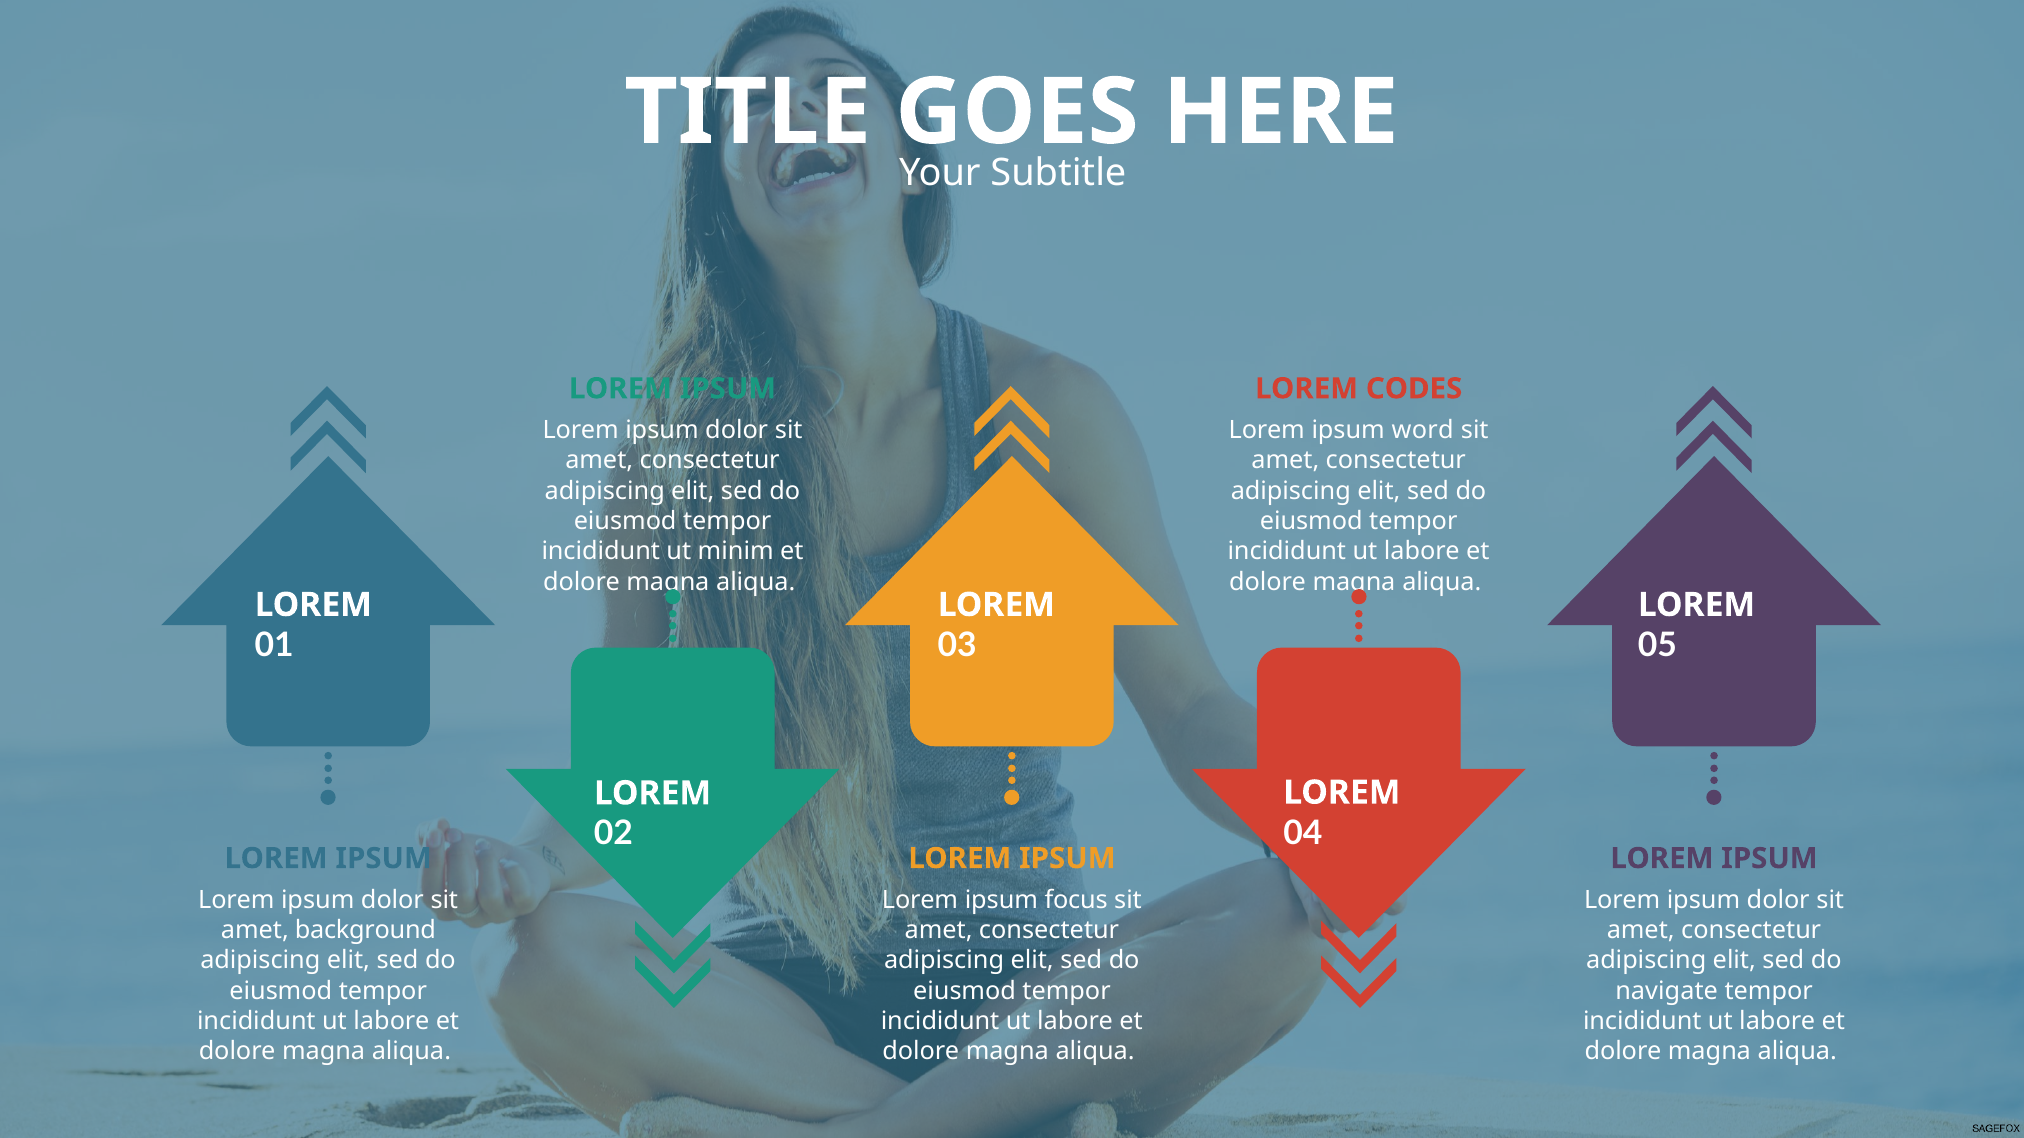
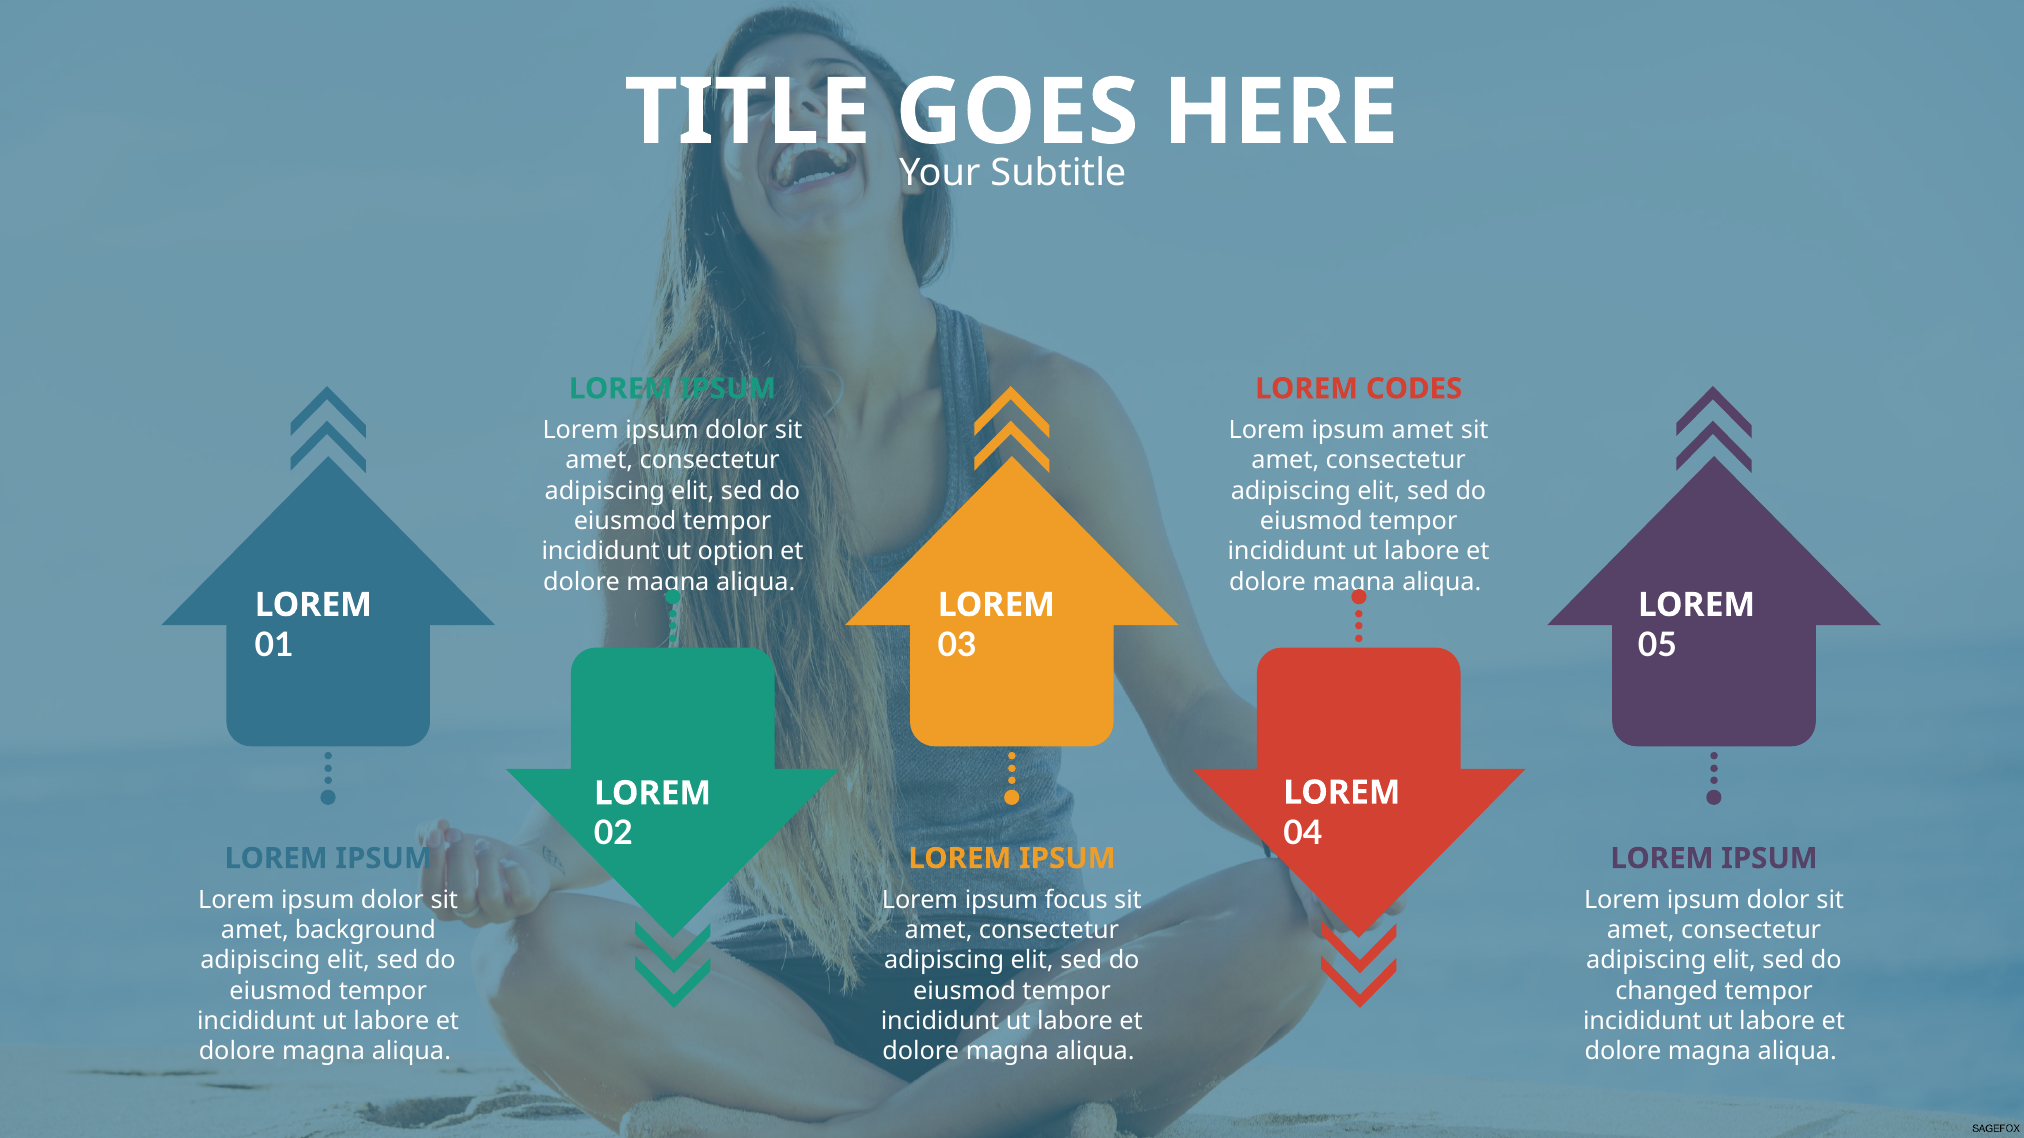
ipsum word: word -> amet
minim: minim -> option
navigate: navigate -> changed
